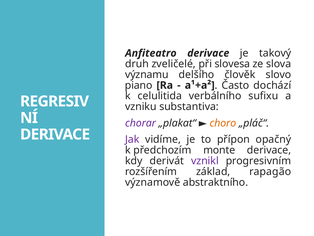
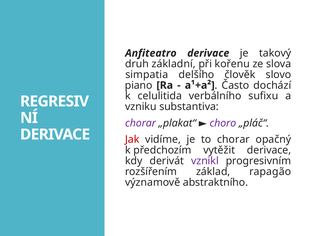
zveličelé: zveličelé -> základní
slovesa: slovesa -> kořenu
významu: významu -> simpatia
choro colour: orange -> purple
Jak colour: purple -> red
to přípon: přípon -> chorar
monte: monte -> vytěžit
